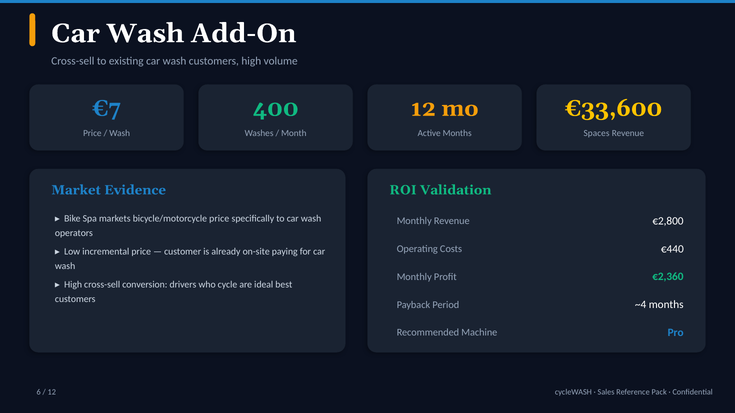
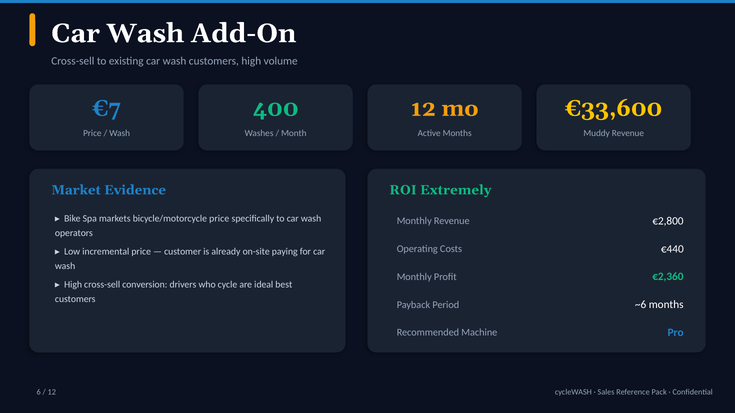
Spaces: Spaces -> Muddy
Validation: Validation -> Extremely
~4: ~4 -> ~6
